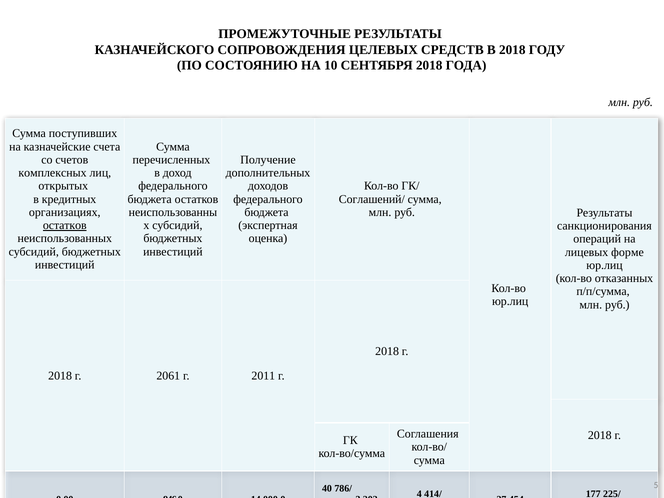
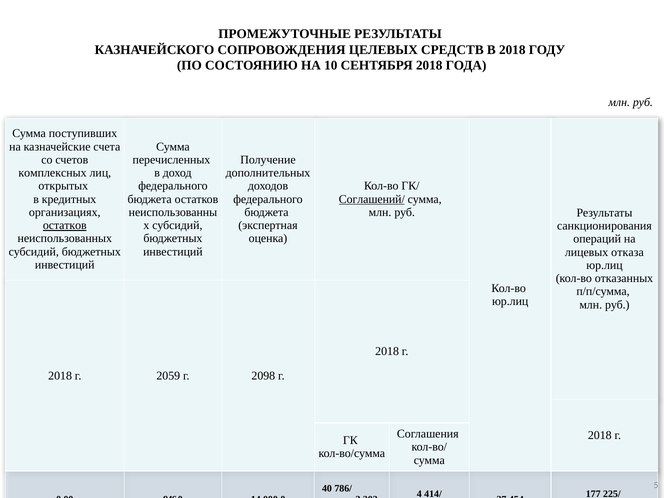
Соглашений/ underline: none -> present
форме: форме -> отказа
2061: 2061 -> 2059
2011: 2011 -> 2098
